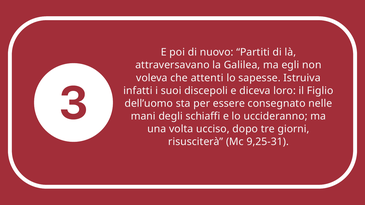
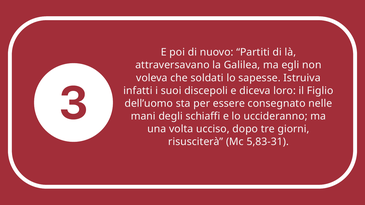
attenti: attenti -> soldati
9,25-31: 9,25-31 -> 5,83-31
